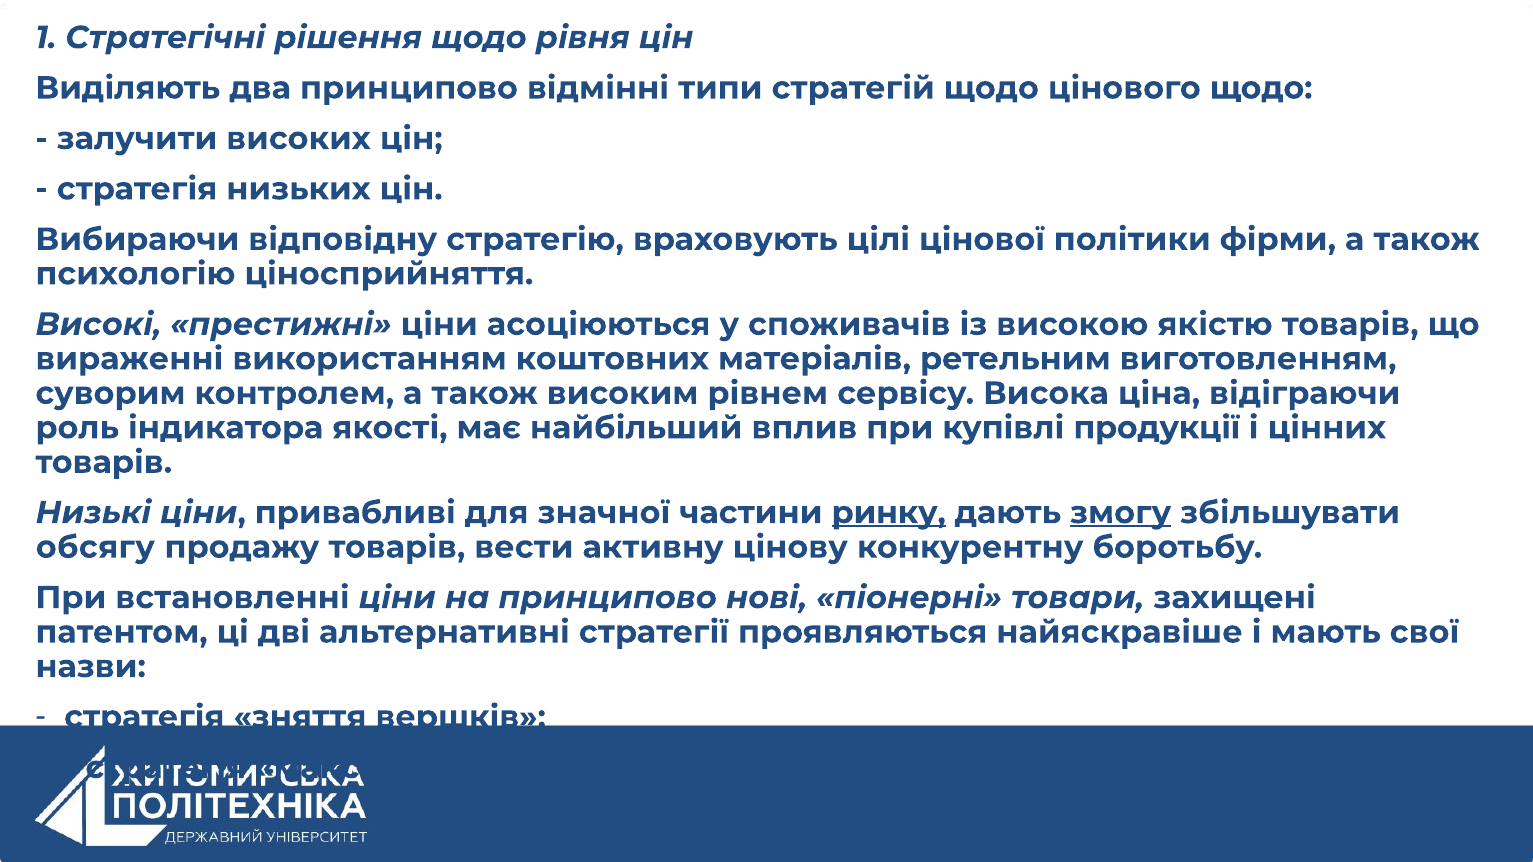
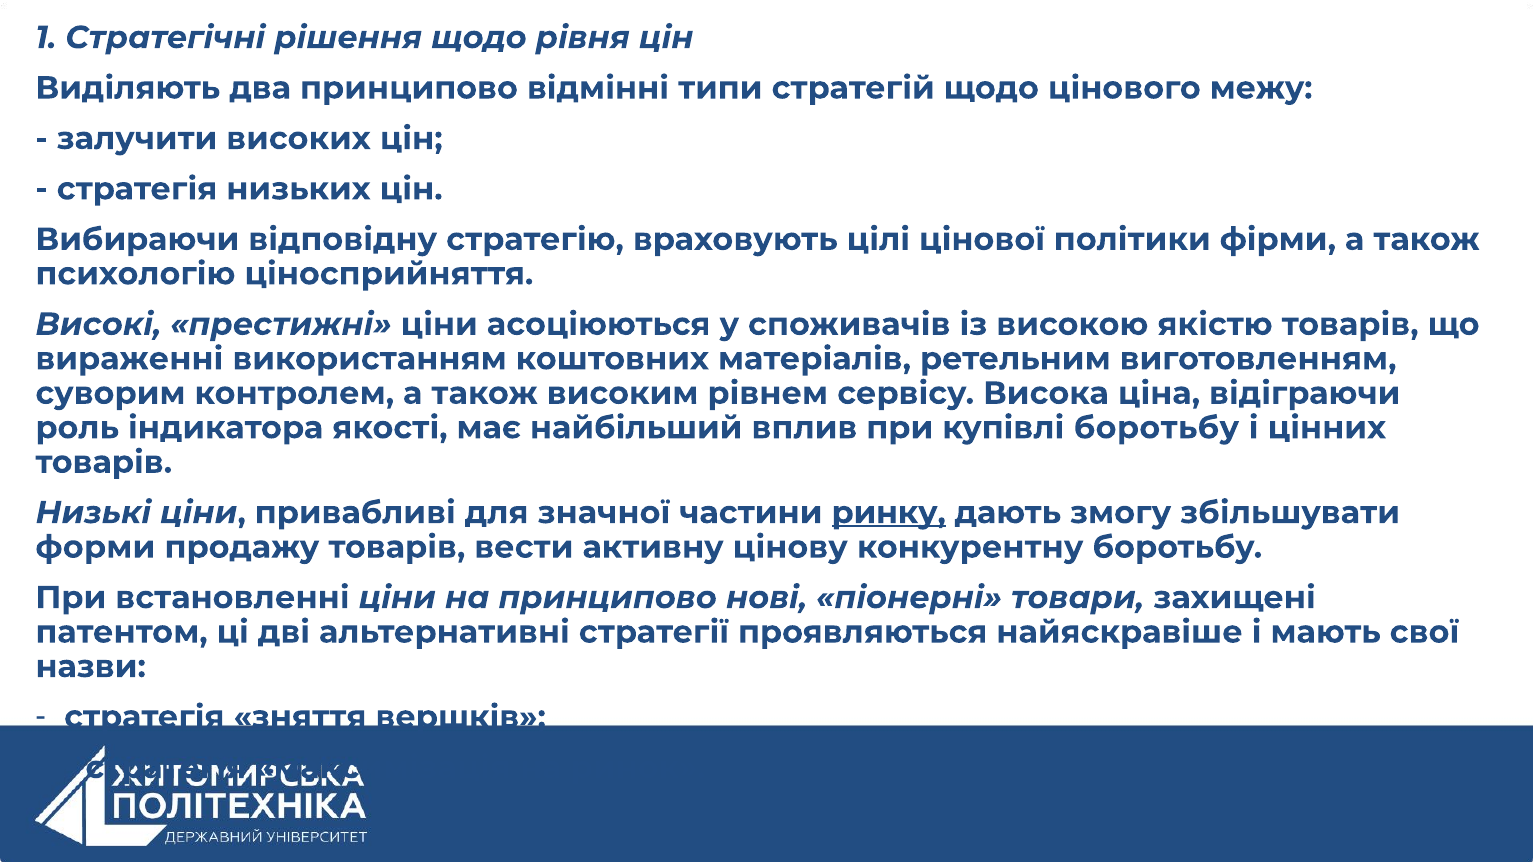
цінового щодо: щодо -> межу
купівлі продукції: продукції -> боротьбу
змогу underline: present -> none
обсягу: обсягу -> форми
